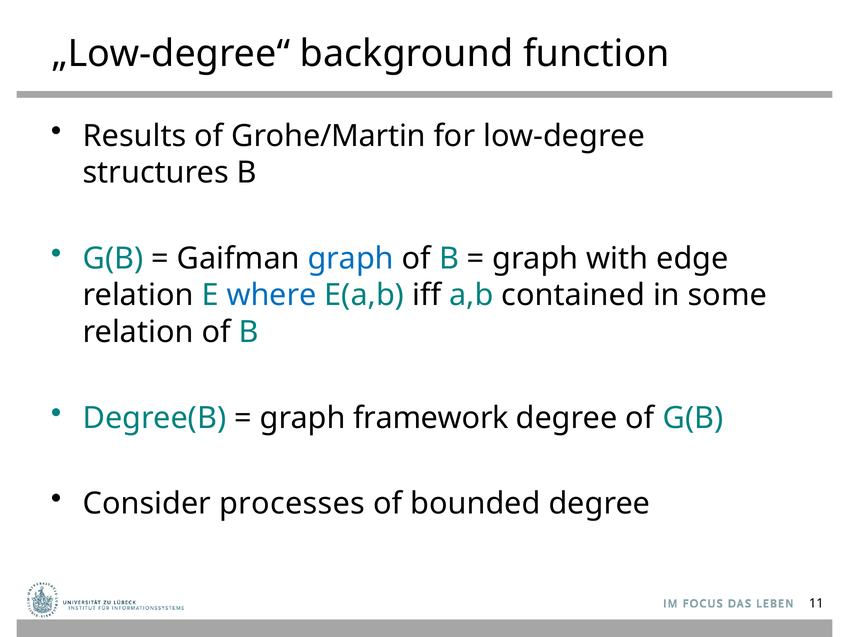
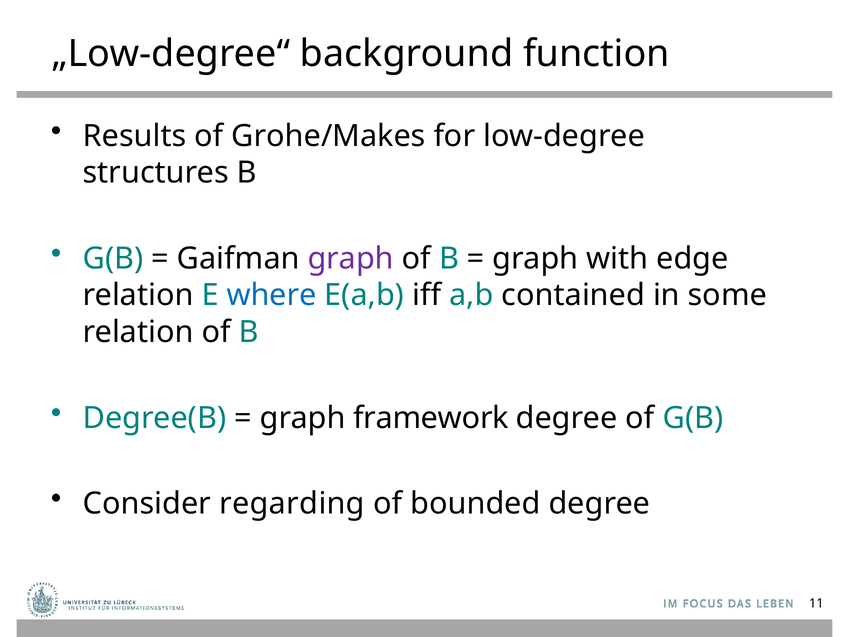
Grohe/Martin: Grohe/Martin -> Grohe/Makes
graph at (351, 258) colour: blue -> purple
processes: processes -> regarding
